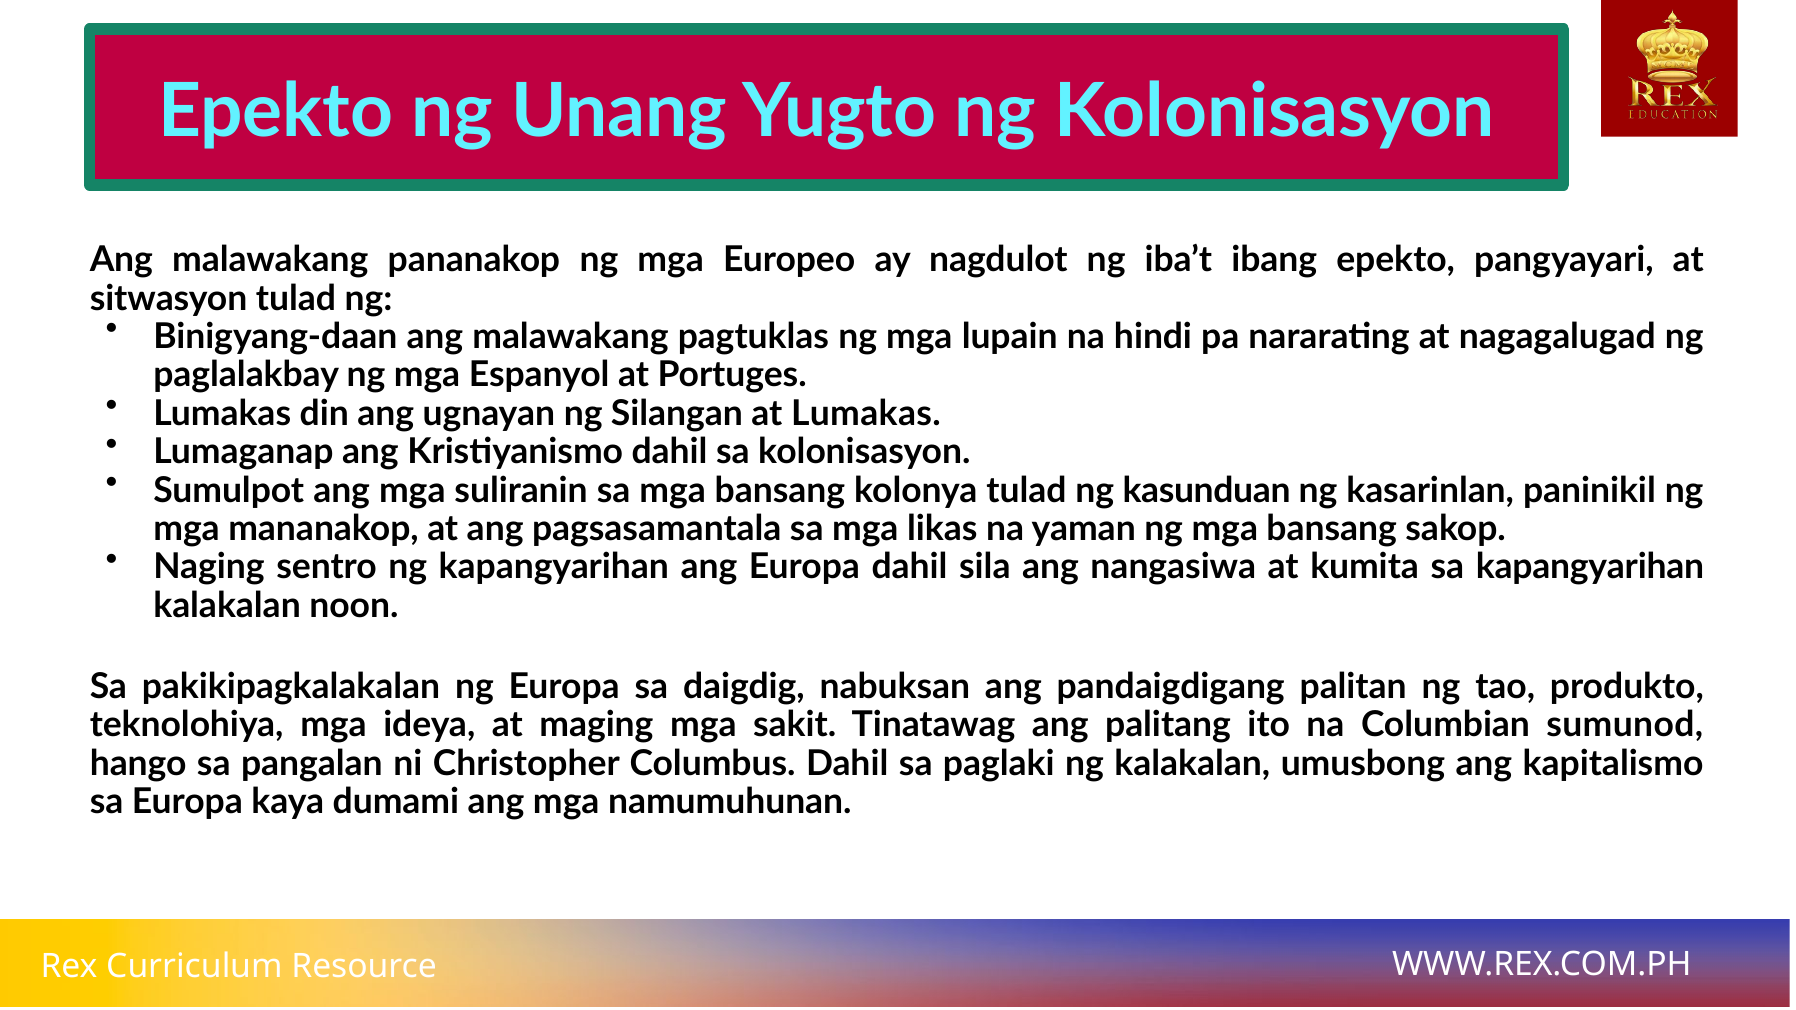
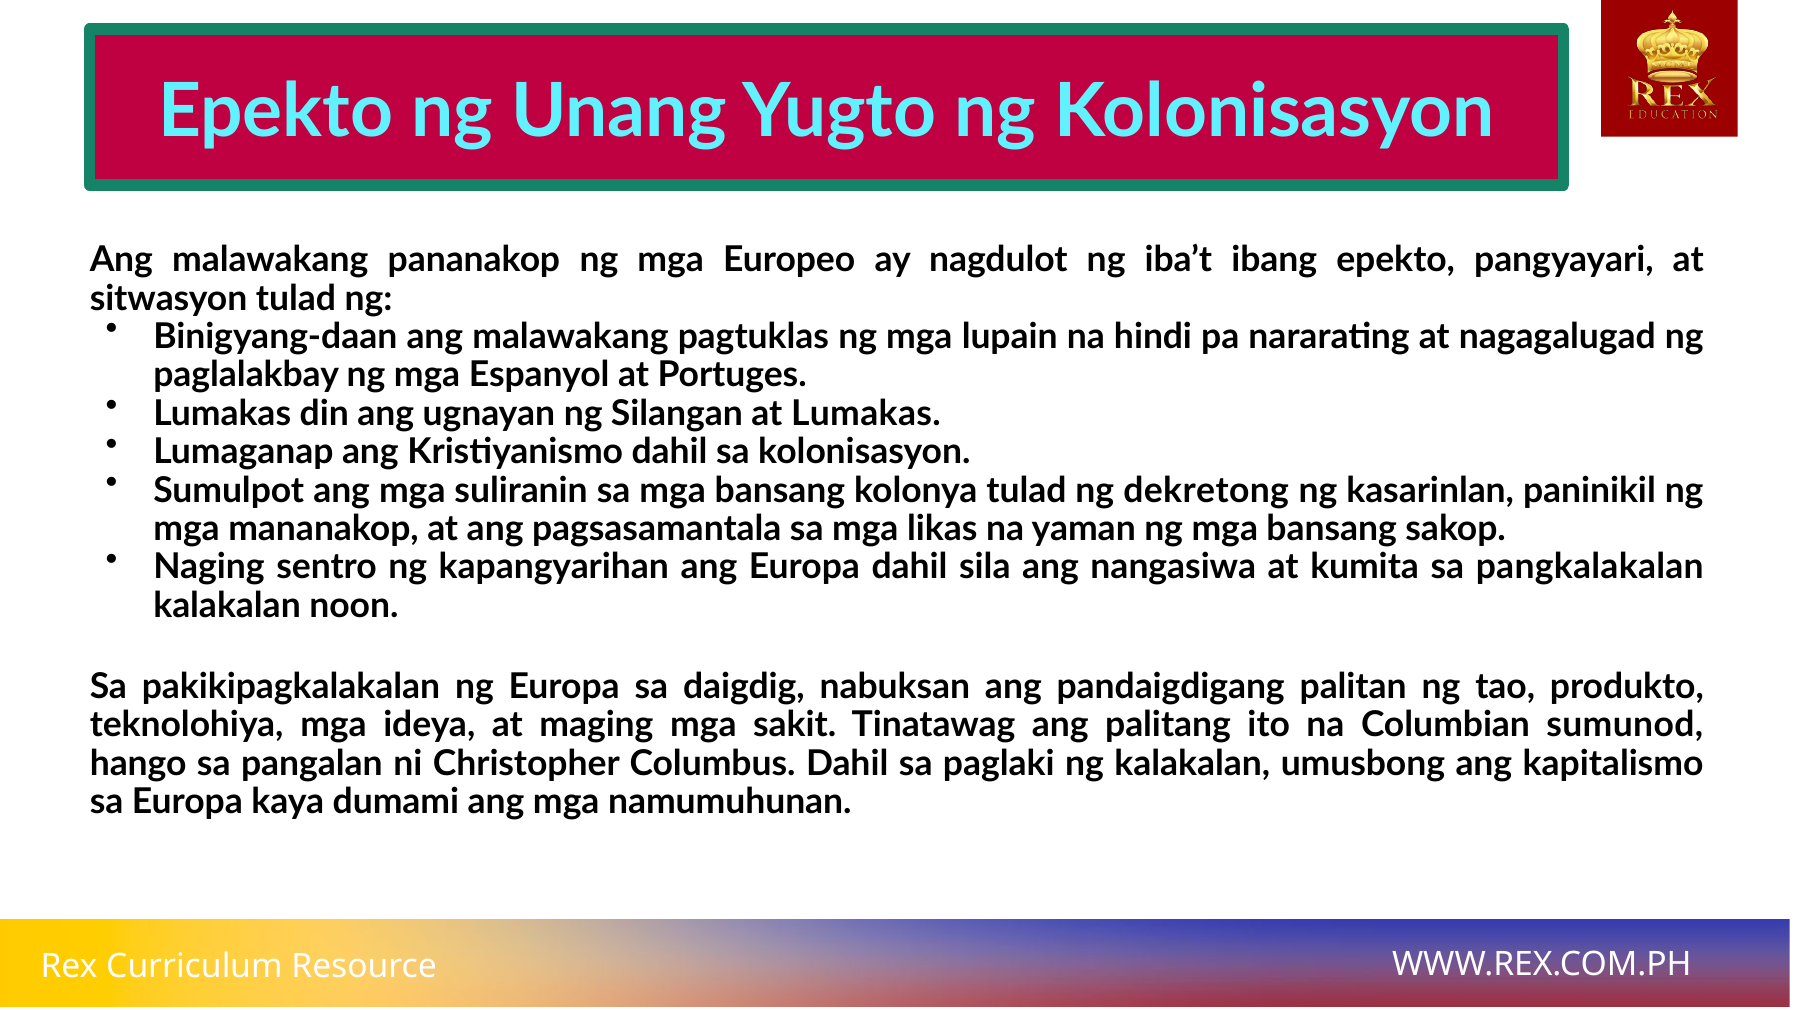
kasunduan: kasunduan -> dekretong
sa kapangyarihan: kapangyarihan -> pangkalakalan
